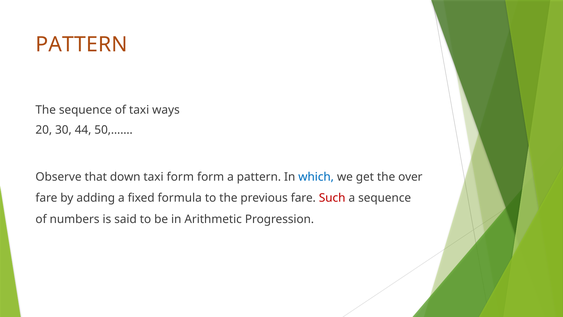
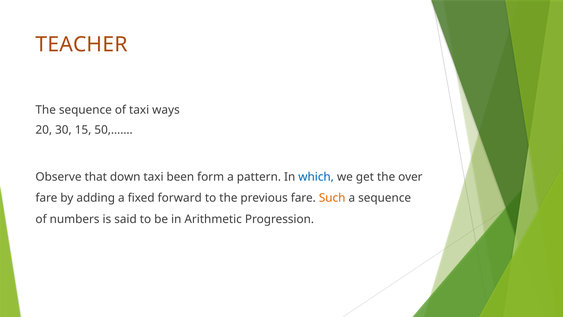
PATTERN at (82, 44): PATTERN -> TEACHER
44: 44 -> 15
taxi form: form -> been
formula: formula -> forward
Such colour: red -> orange
